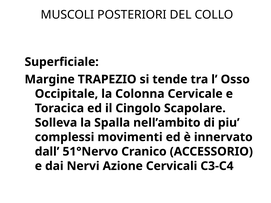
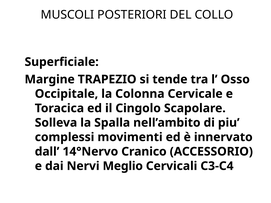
51°Nervo: 51°Nervo -> 14°Nervo
Azione: Azione -> Meglio
